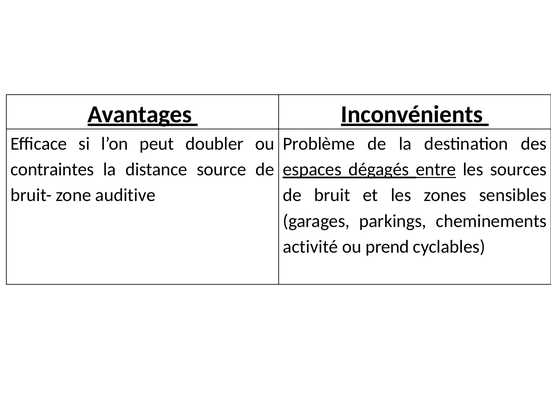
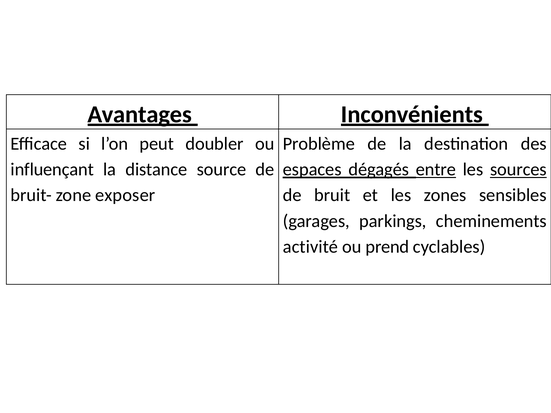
contraintes: contraintes -> influençant
sources underline: none -> present
auditive: auditive -> exposer
